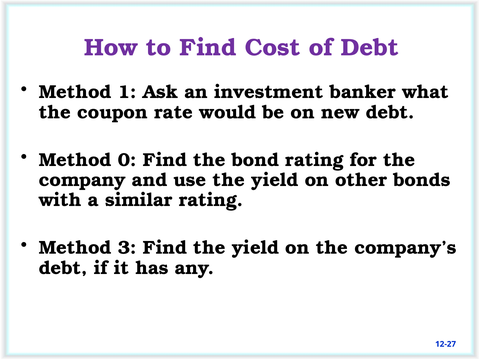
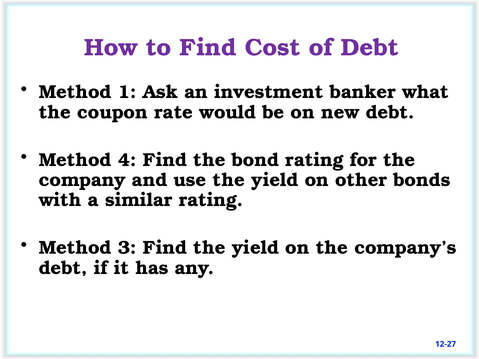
0: 0 -> 4
